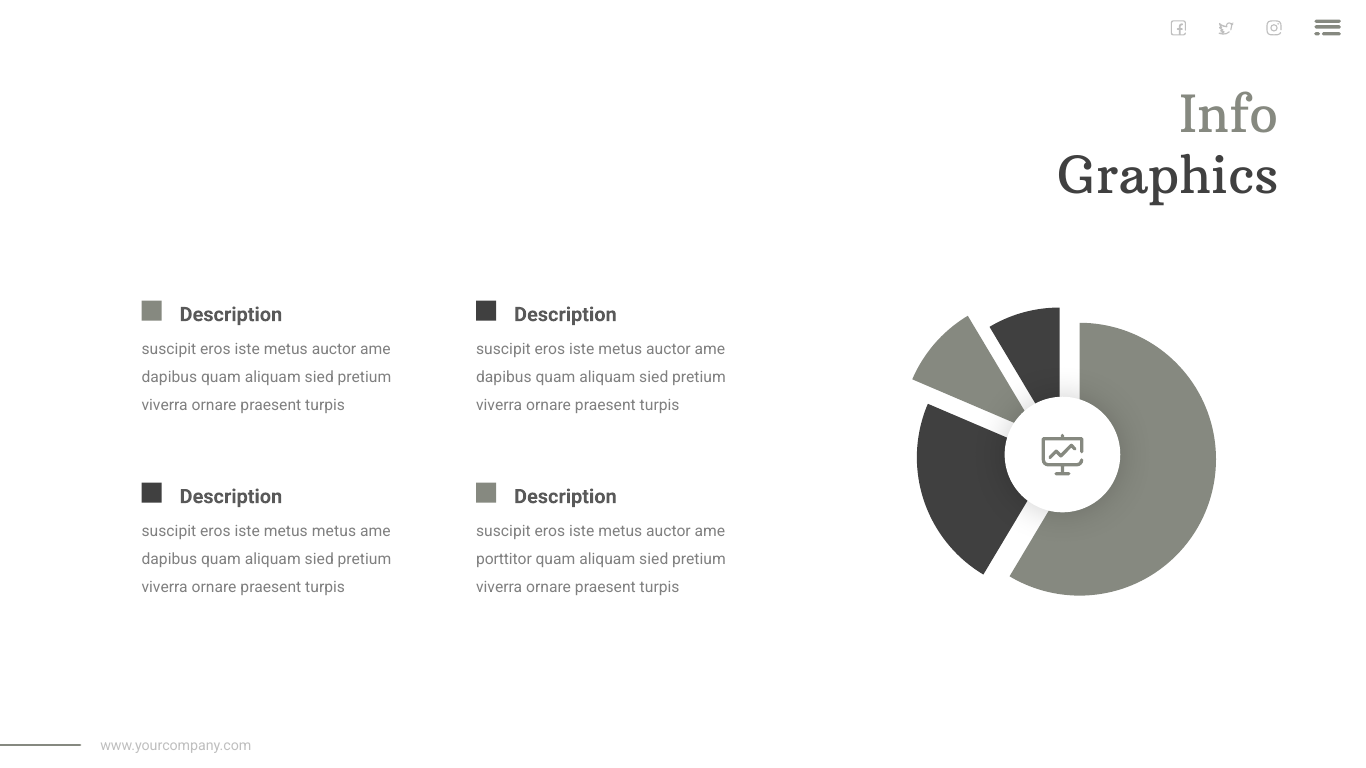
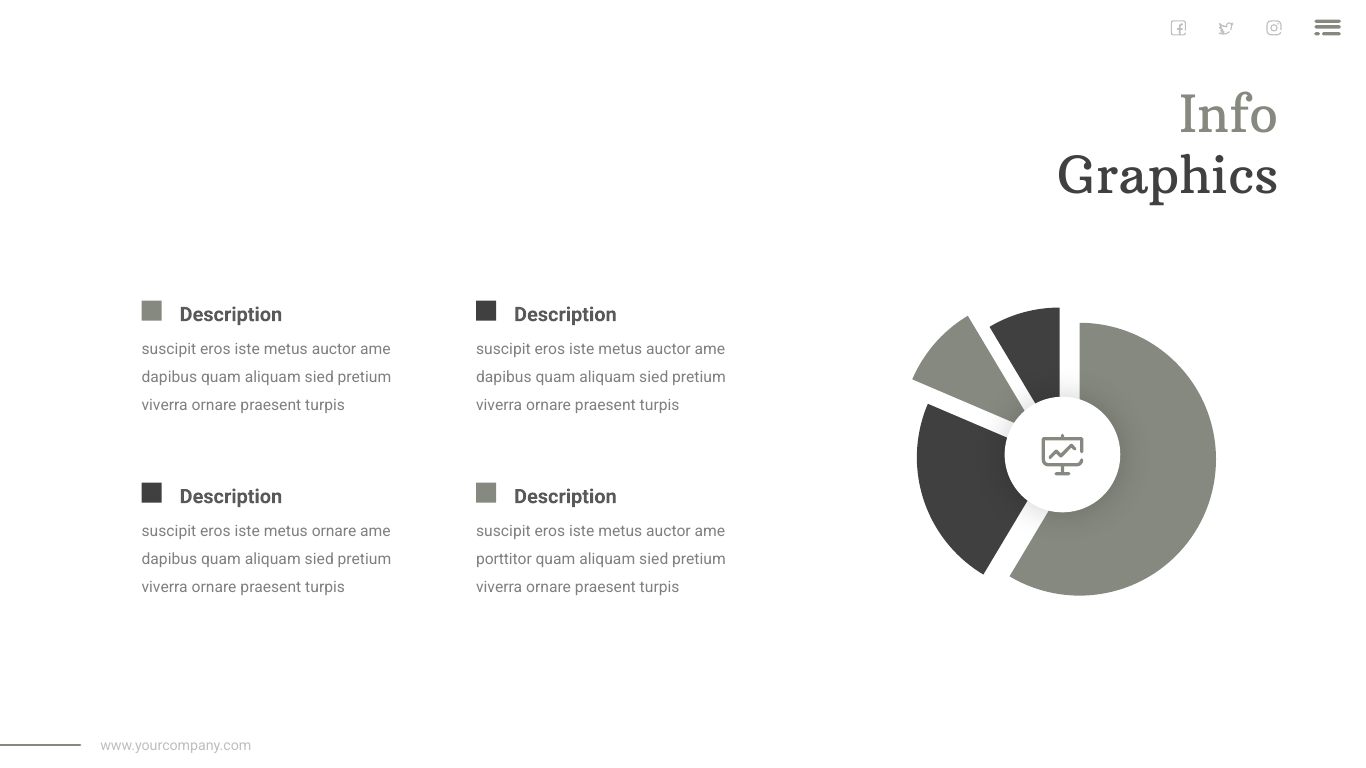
metus metus: metus -> ornare
